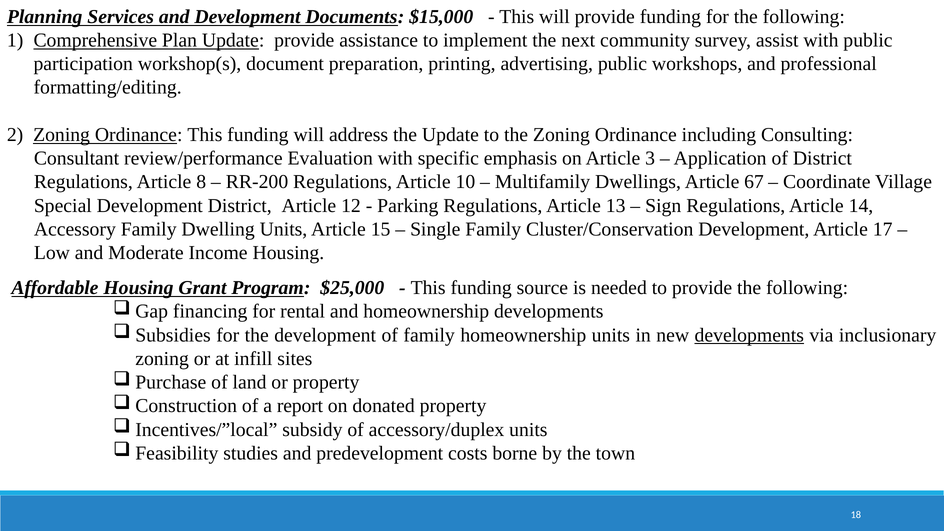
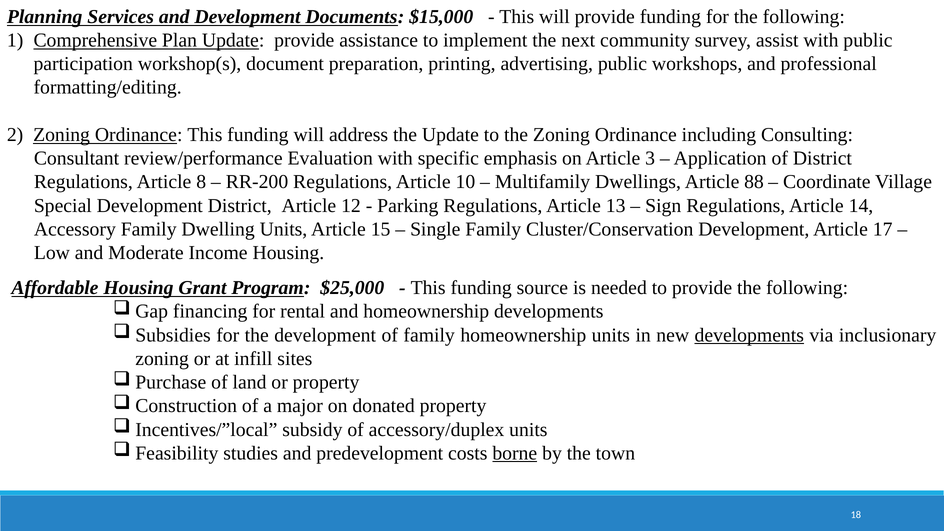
67: 67 -> 88
report: report -> major
borne underline: none -> present
